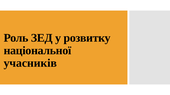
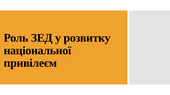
учасників: учасників -> привілеєм
